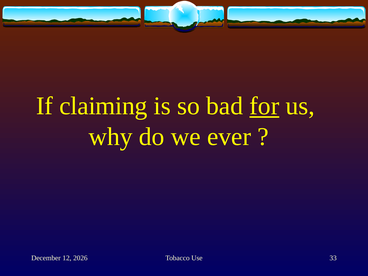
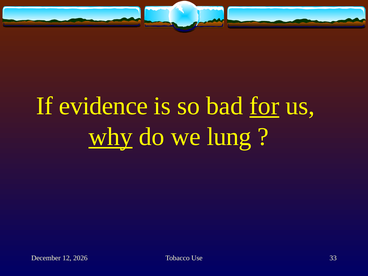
claiming: claiming -> evidence
why underline: none -> present
ever: ever -> lung
